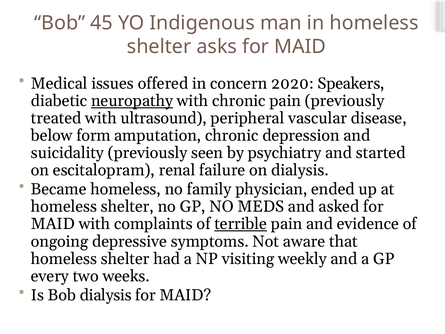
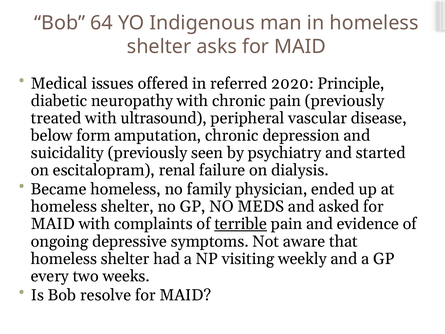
45: 45 -> 64
concern: concern -> referred
Speakers: Speakers -> Principle
neuropathy underline: present -> none
Bob dialysis: dialysis -> resolve
